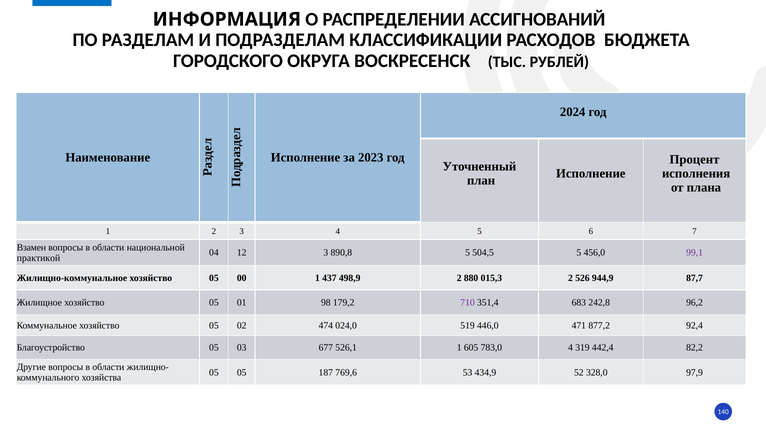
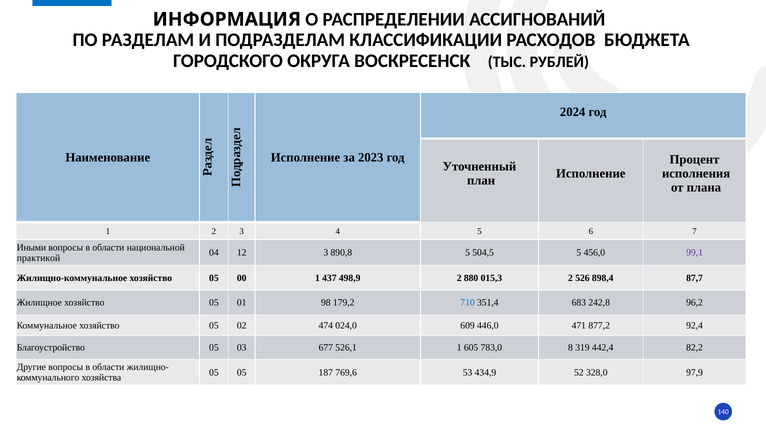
Взамен: Взамен -> Иными
944,9: 944,9 -> 898,4
710 colour: purple -> blue
519: 519 -> 609
783,0 4: 4 -> 8
